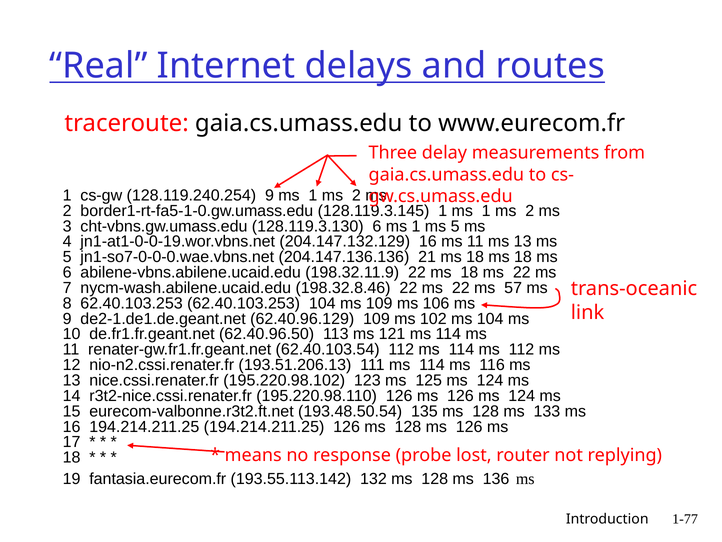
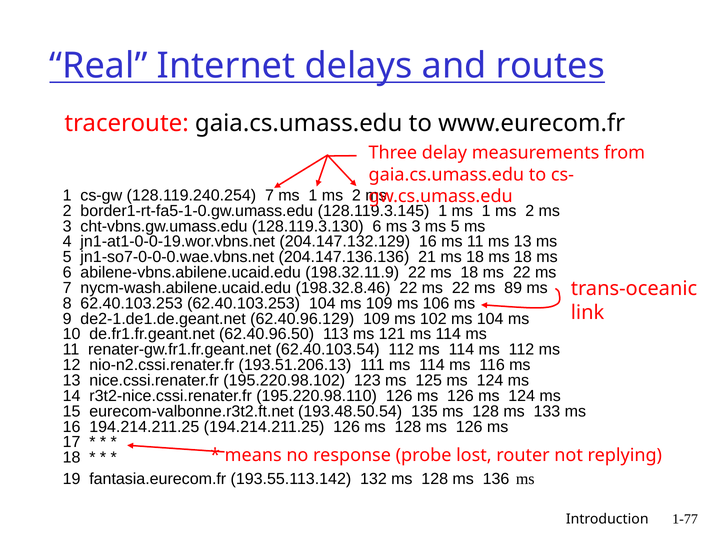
128.119.240.254 9: 9 -> 7
6 ms 1: 1 -> 3
57: 57 -> 89
